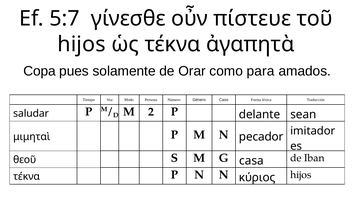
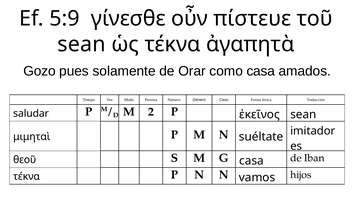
5:7: 5:7 -> 5:9
hijos at (81, 44): hijos -> sean
Copa: Copa -> Gozo
como para: para -> casa
delante: delante -> ἐκεῖνος
pecador: pecador -> suéltate
κύριος: κύριος -> vamos
